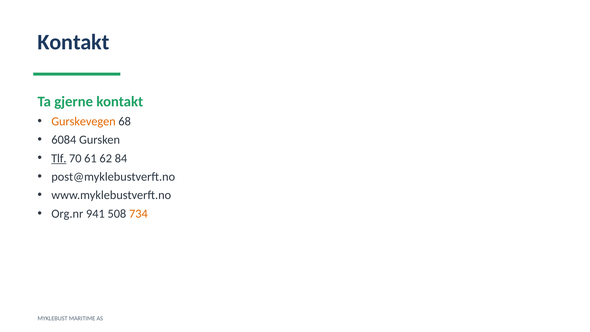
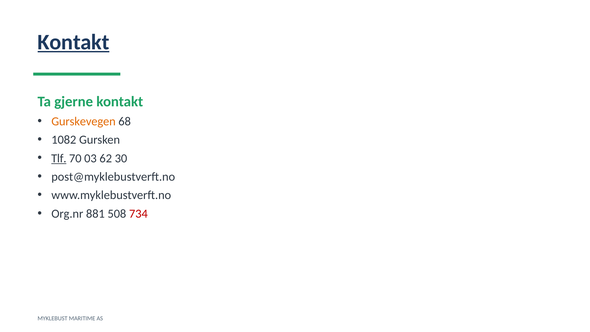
Kontakt at (74, 42) underline: none -> present
6084: 6084 -> 1082
61: 61 -> 03
84: 84 -> 30
941: 941 -> 881
734 colour: orange -> red
